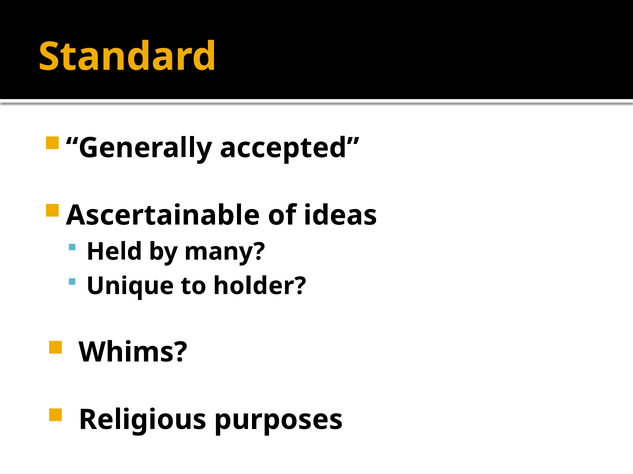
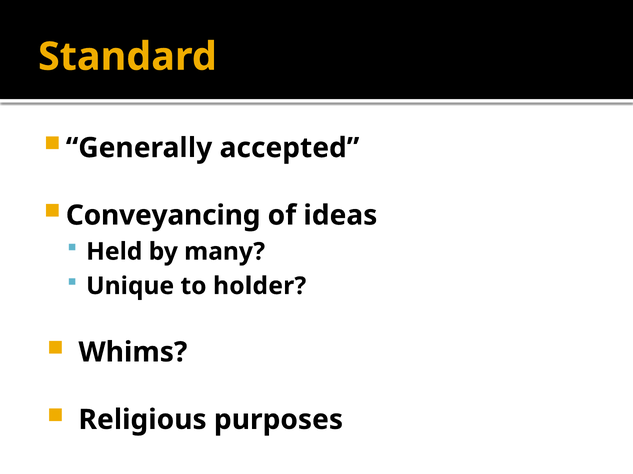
Ascertainable: Ascertainable -> Conveyancing
